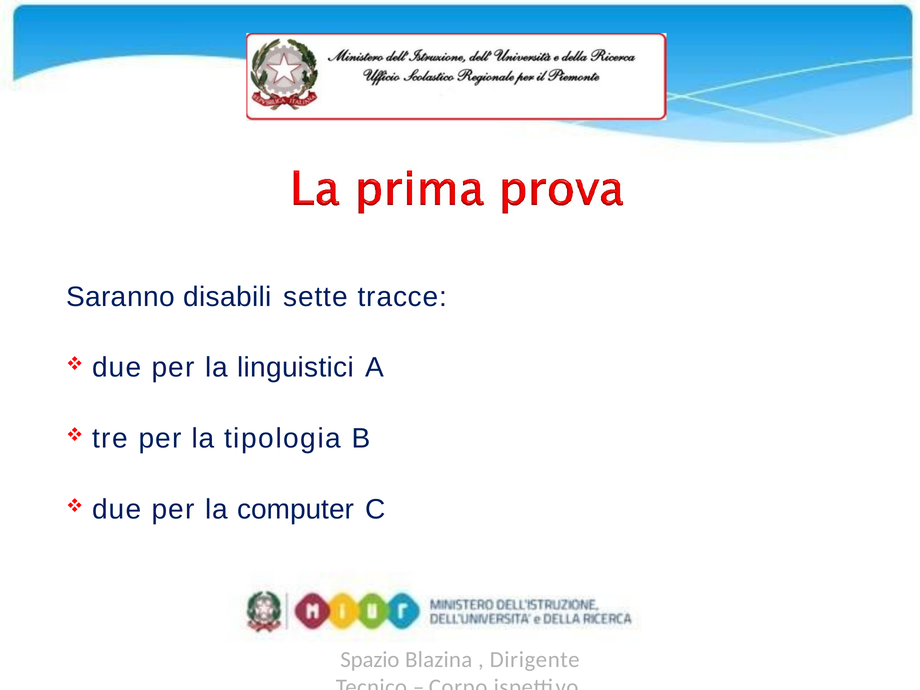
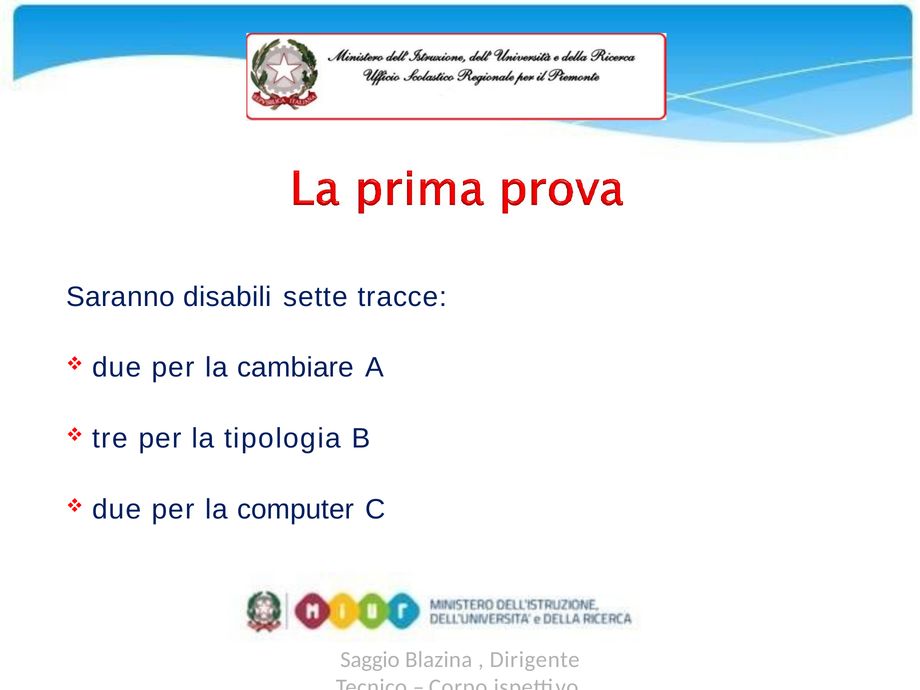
linguistici: linguistici -> cambiare
Spazio: Spazio -> Saggio
